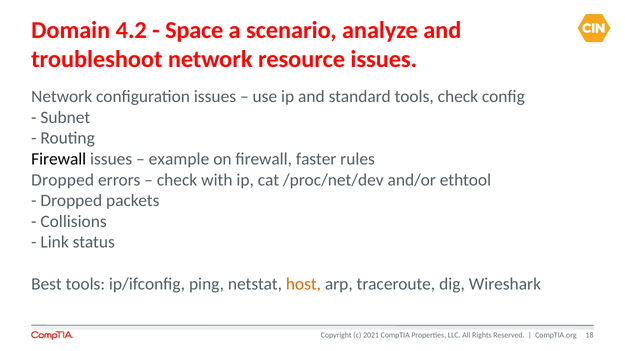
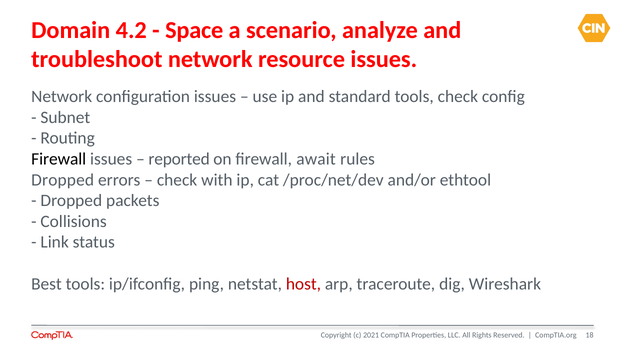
example: example -> reported
faster: faster -> await
host colour: orange -> red
